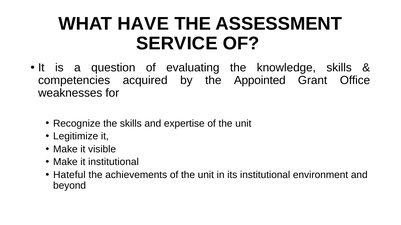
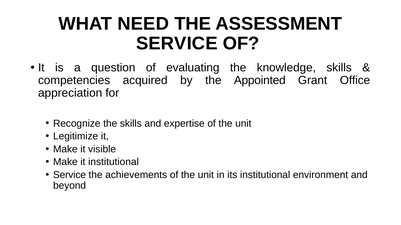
HAVE: HAVE -> NEED
weaknesses: weaknesses -> appreciation
Hateful at (69, 175): Hateful -> Service
